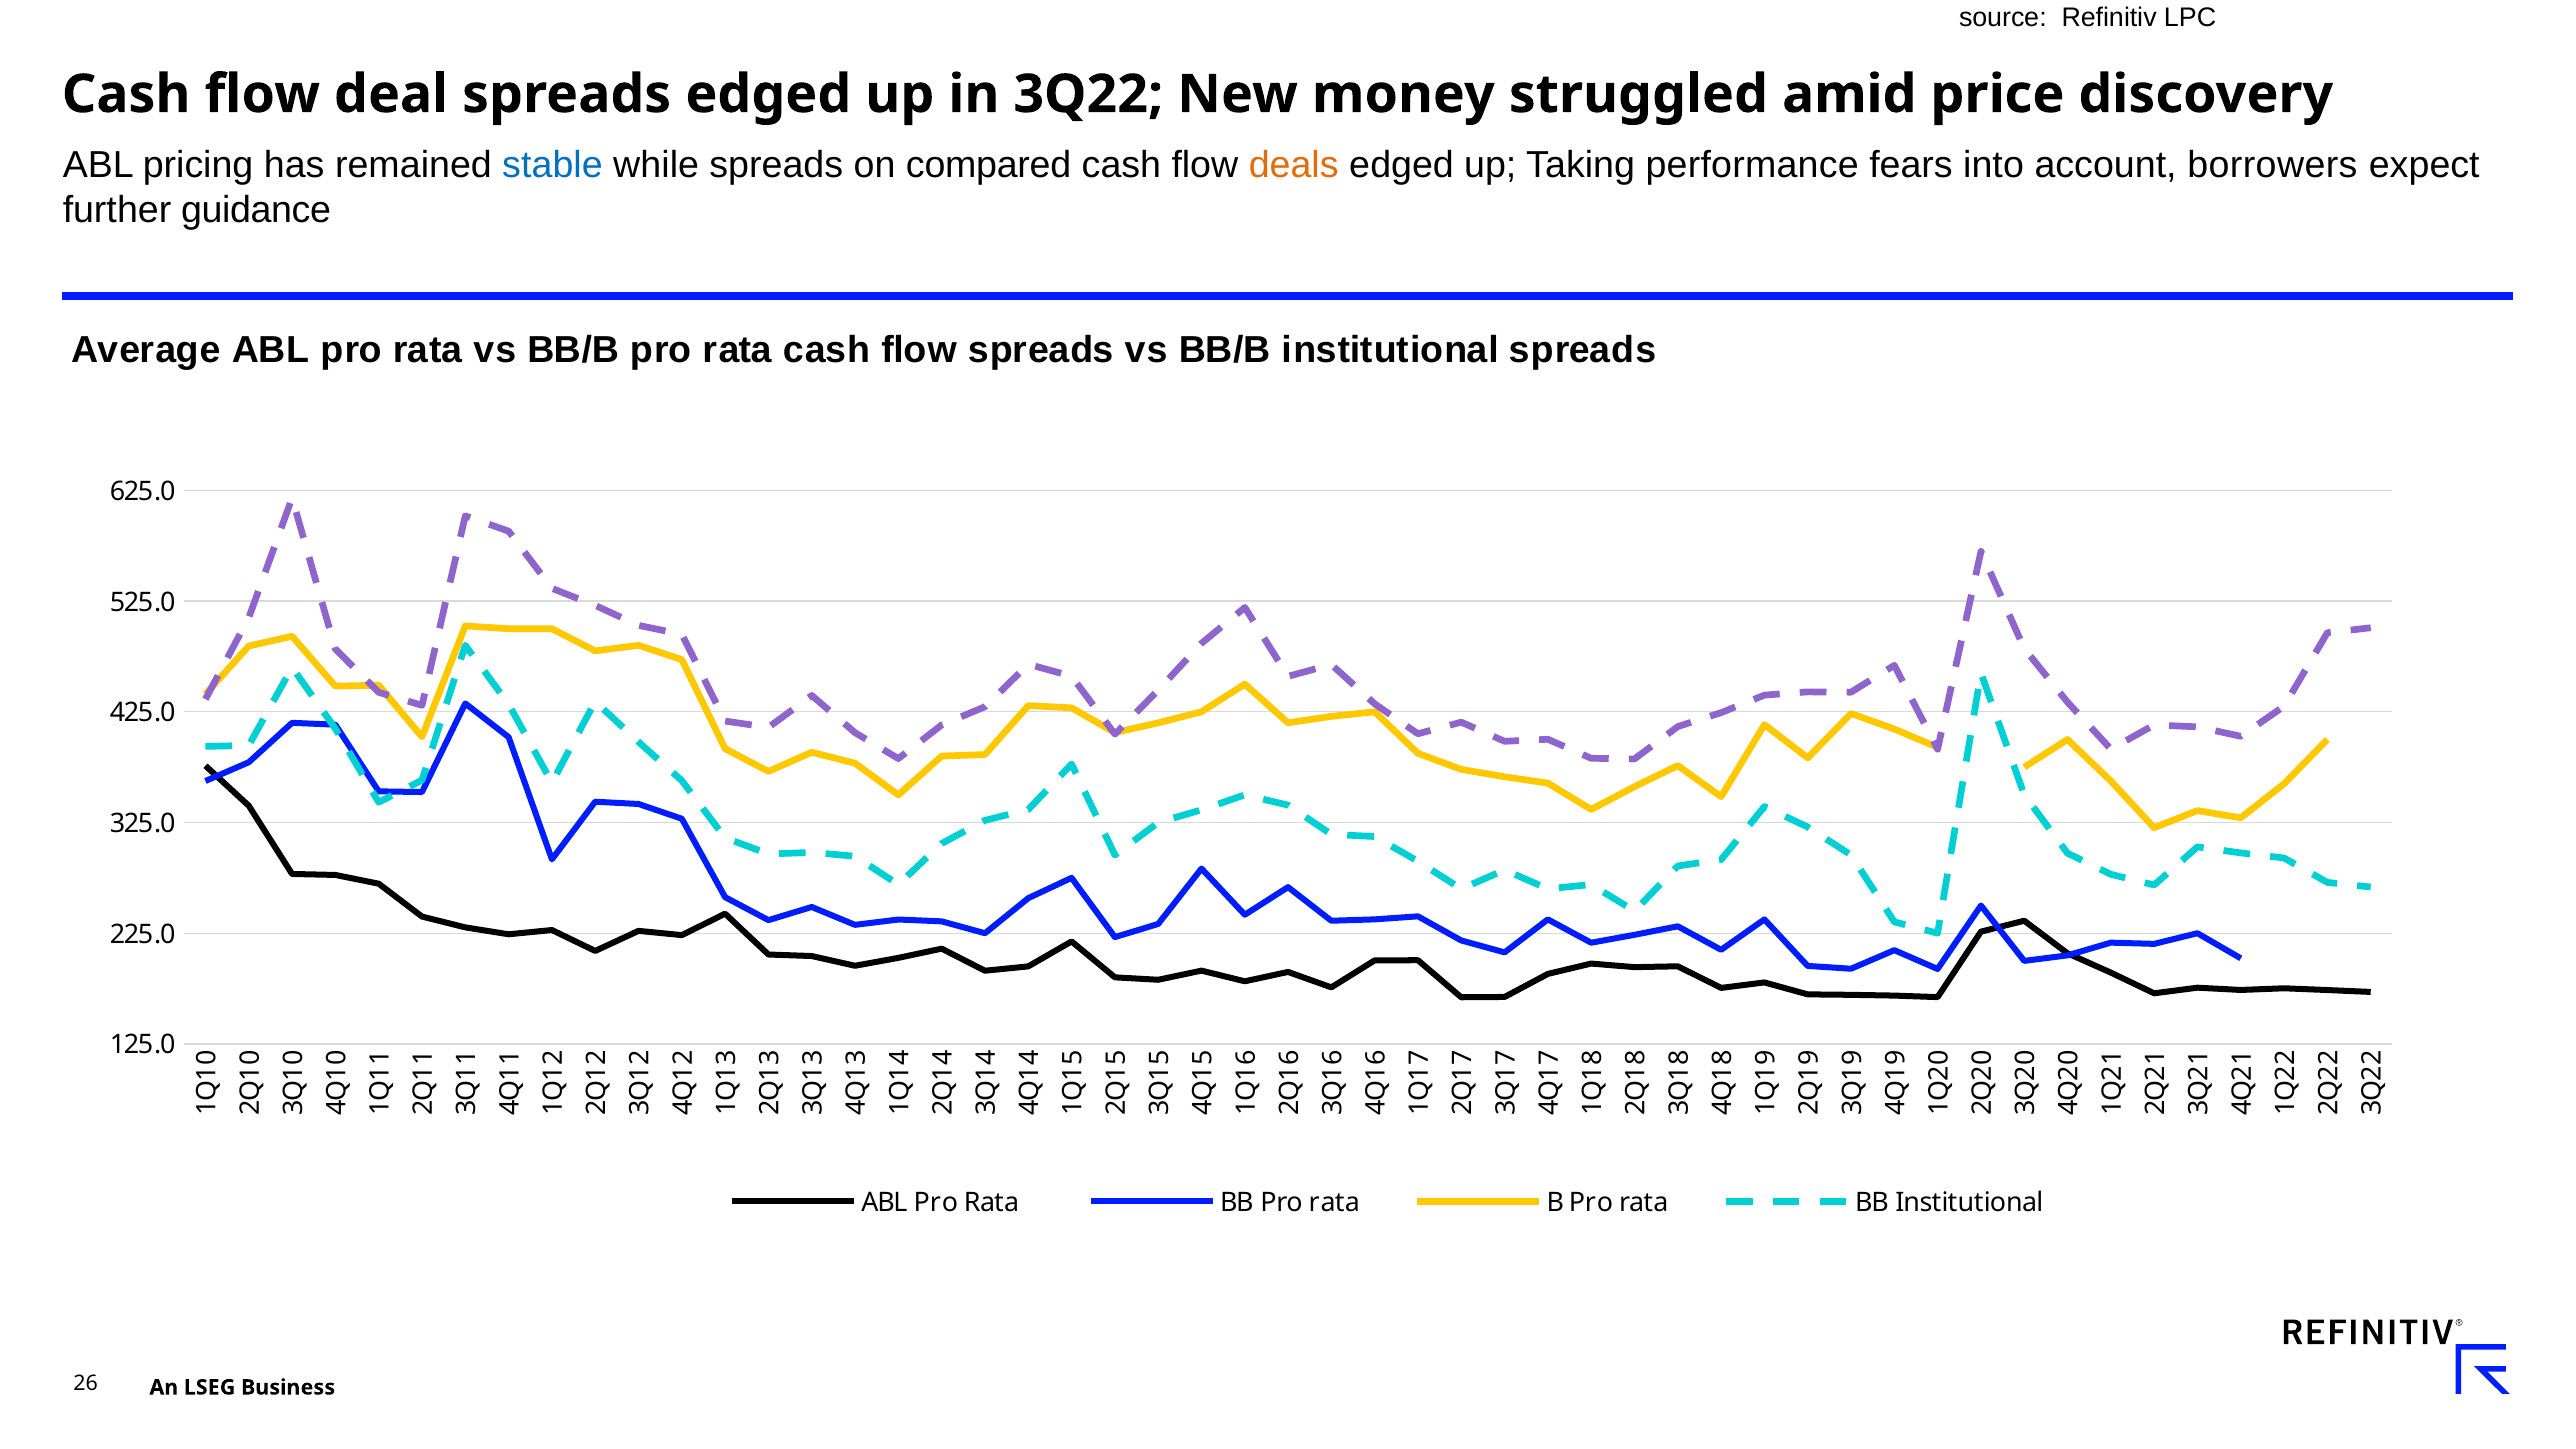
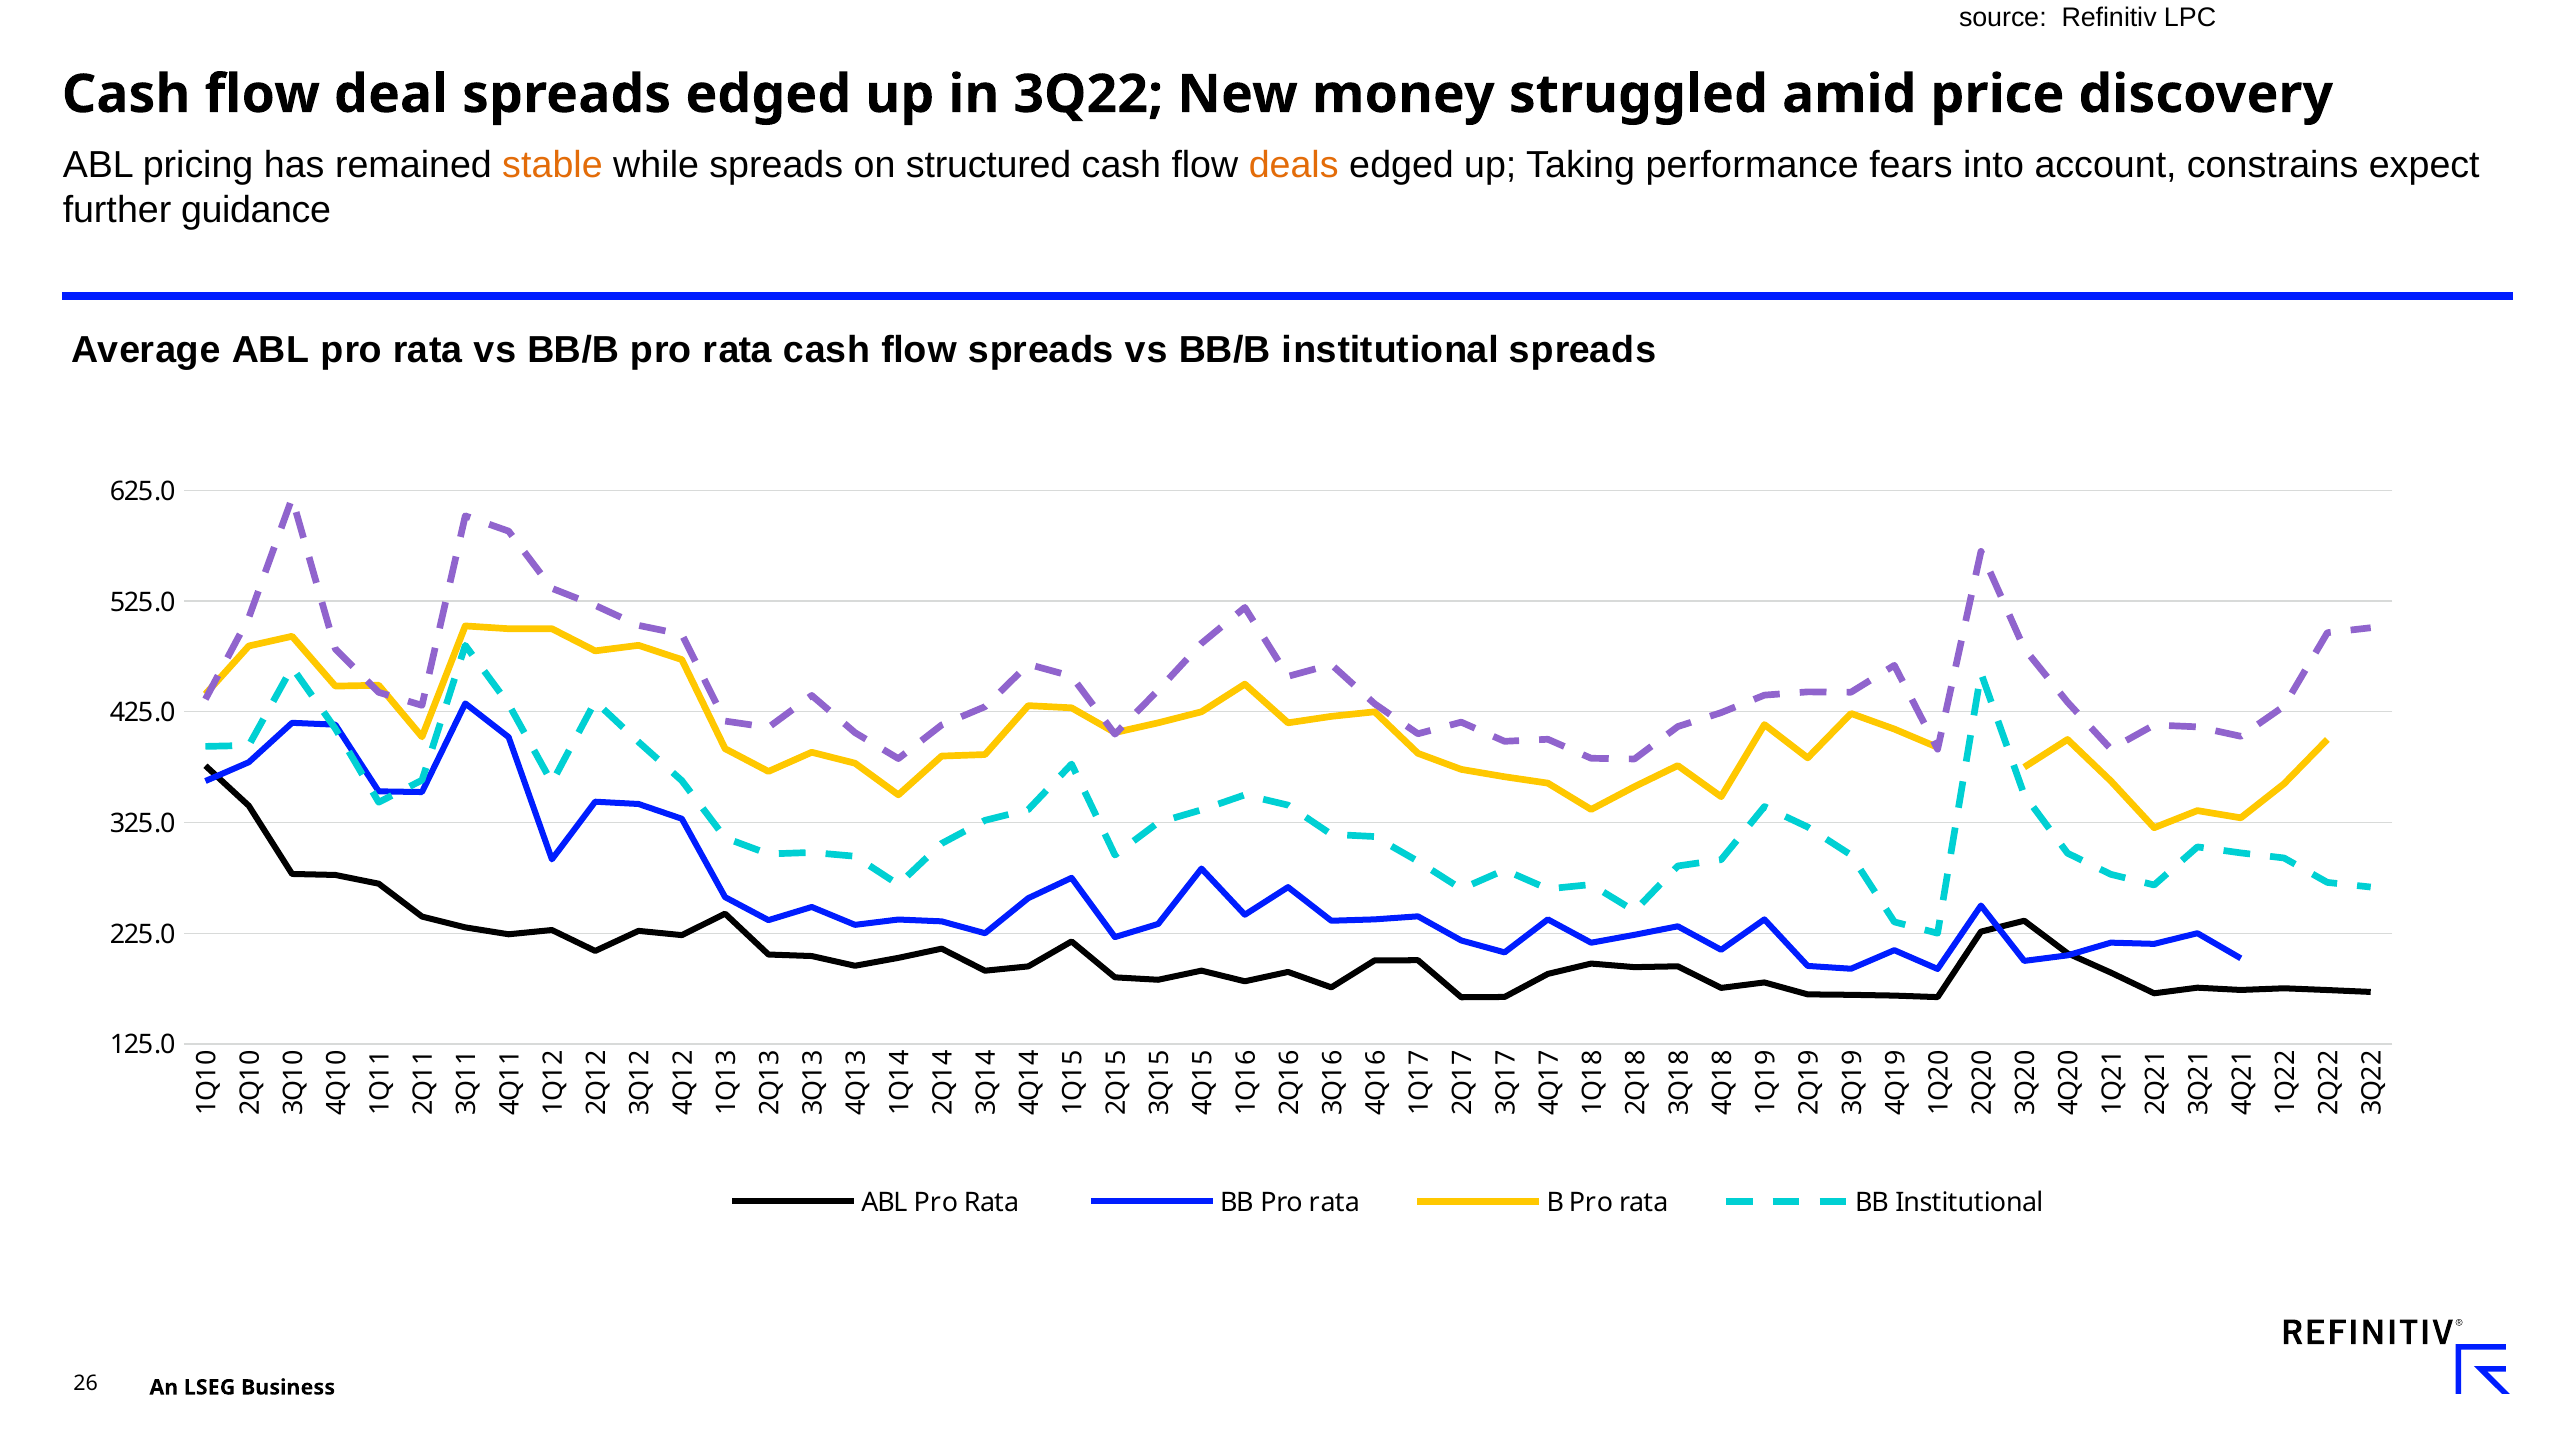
stable colour: blue -> orange
compared: compared -> structured
borrowers: borrowers -> constrains
